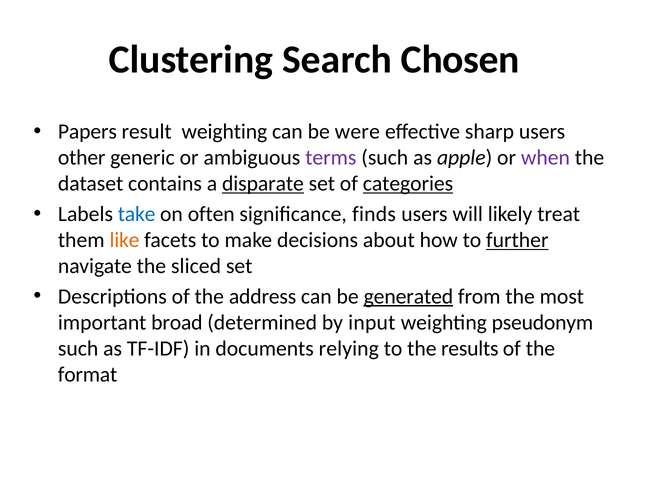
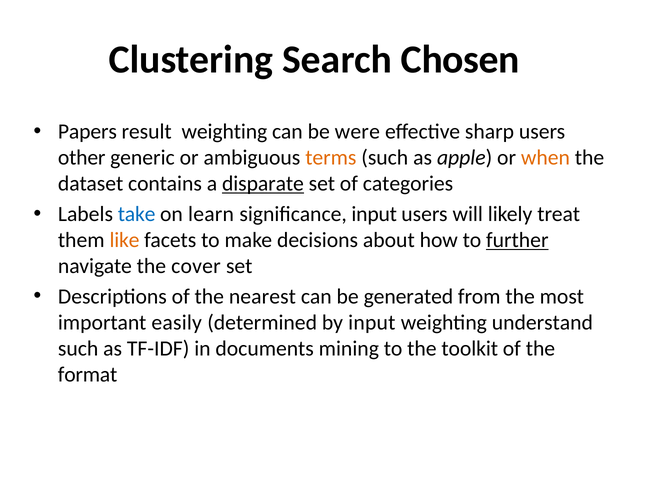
terms colour: purple -> orange
when colour: purple -> orange
categories underline: present -> none
often: often -> learn
significance finds: finds -> input
sliced: sliced -> cover
address: address -> nearest
generated underline: present -> none
broad: broad -> easily
pseudonym: pseudonym -> understand
relying: relying -> mining
results: results -> toolkit
